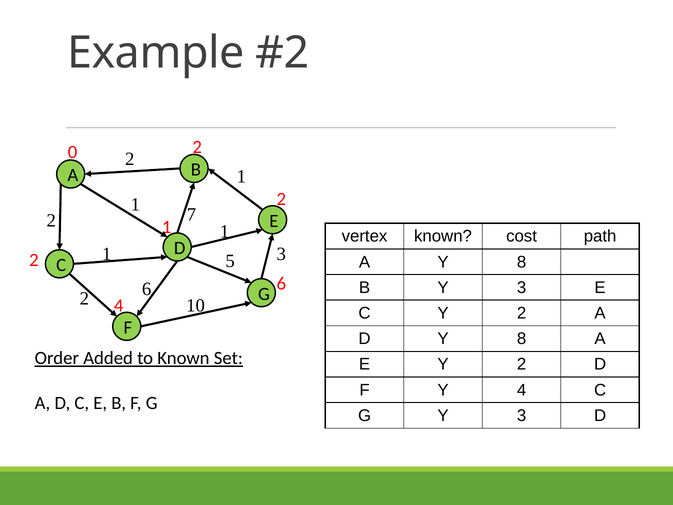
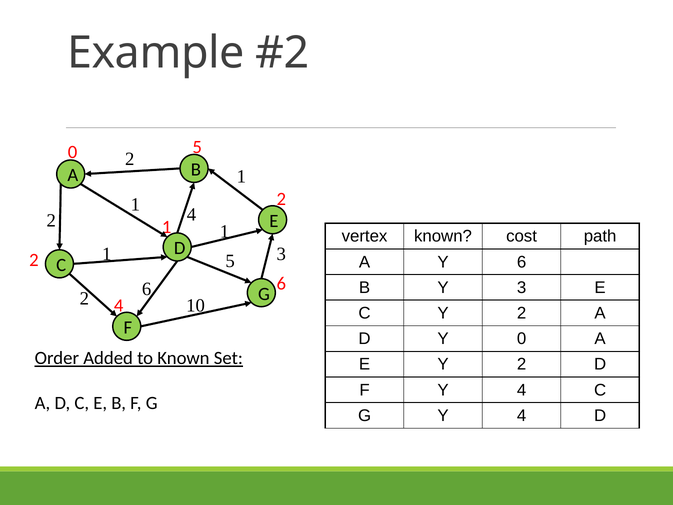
0 2: 2 -> 5
2 7: 7 -> 4
A Y 8: 8 -> 6
D Y 8: 8 -> 0
G Y 3: 3 -> 4
